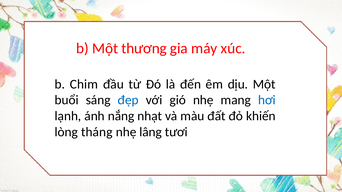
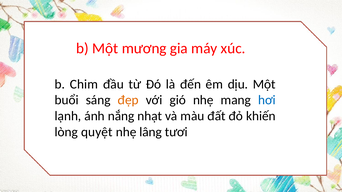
thương: thương -> mương
đẹp colour: blue -> orange
tháng: tháng -> quyệt
